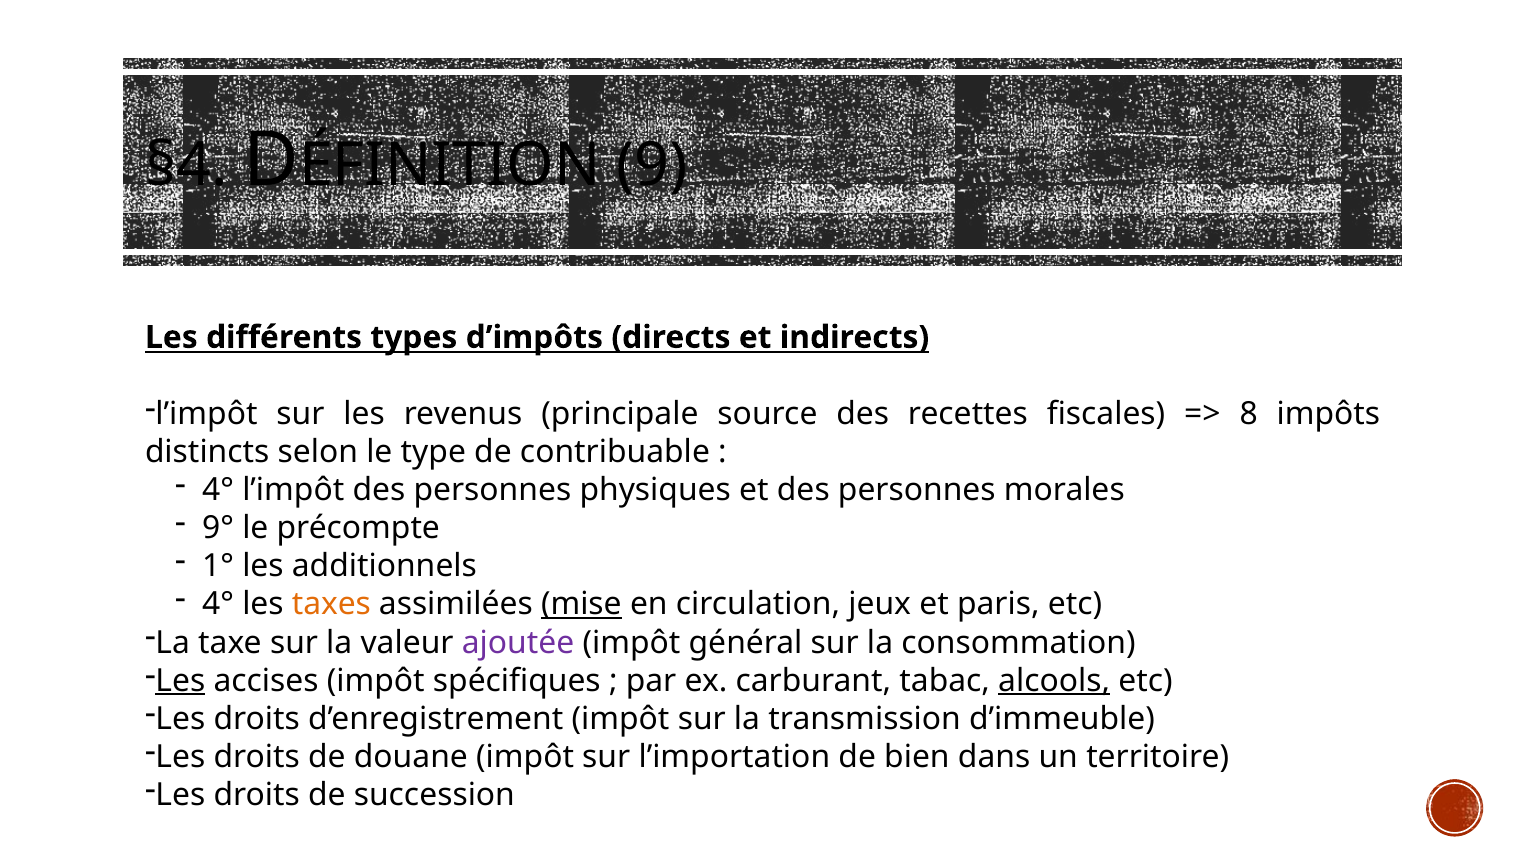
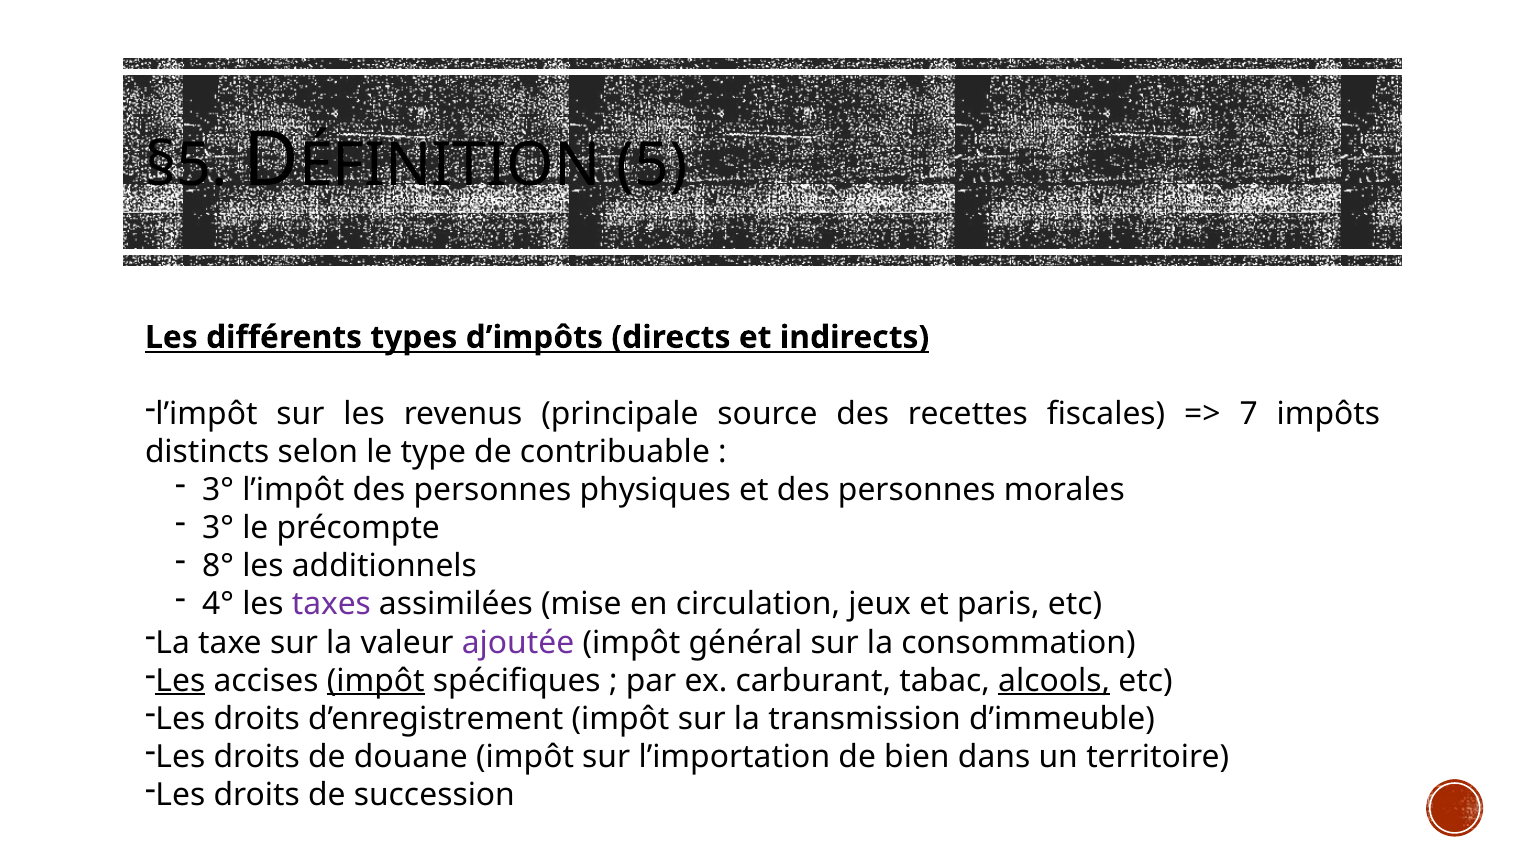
§4: §4 -> §5
9: 9 -> 5
8: 8 -> 7
4° at (218, 490): 4° -> 3°
9° at (218, 528): 9° -> 3°
1°: 1° -> 8°
taxes colour: orange -> purple
mise underline: present -> none
impôt at (376, 681) underline: none -> present
